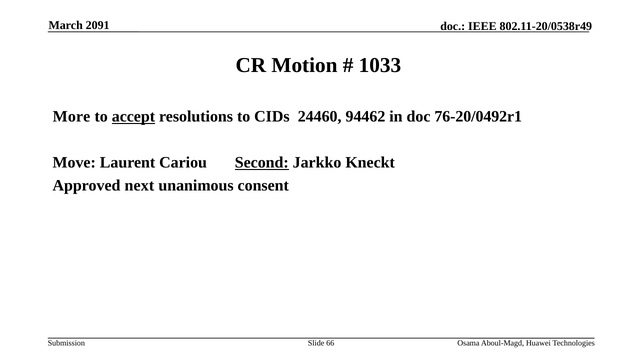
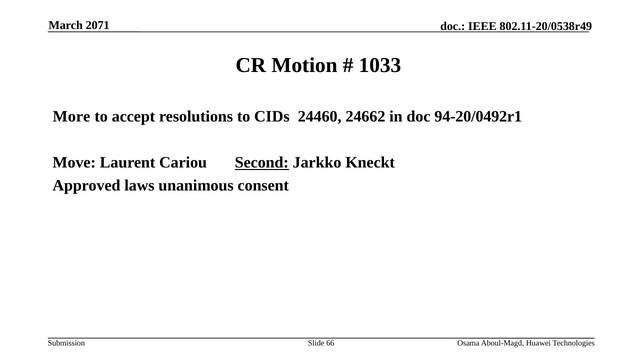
2091: 2091 -> 2071
accept underline: present -> none
94462: 94462 -> 24662
76-20/0492r1: 76-20/0492r1 -> 94-20/0492r1
next: next -> laws
